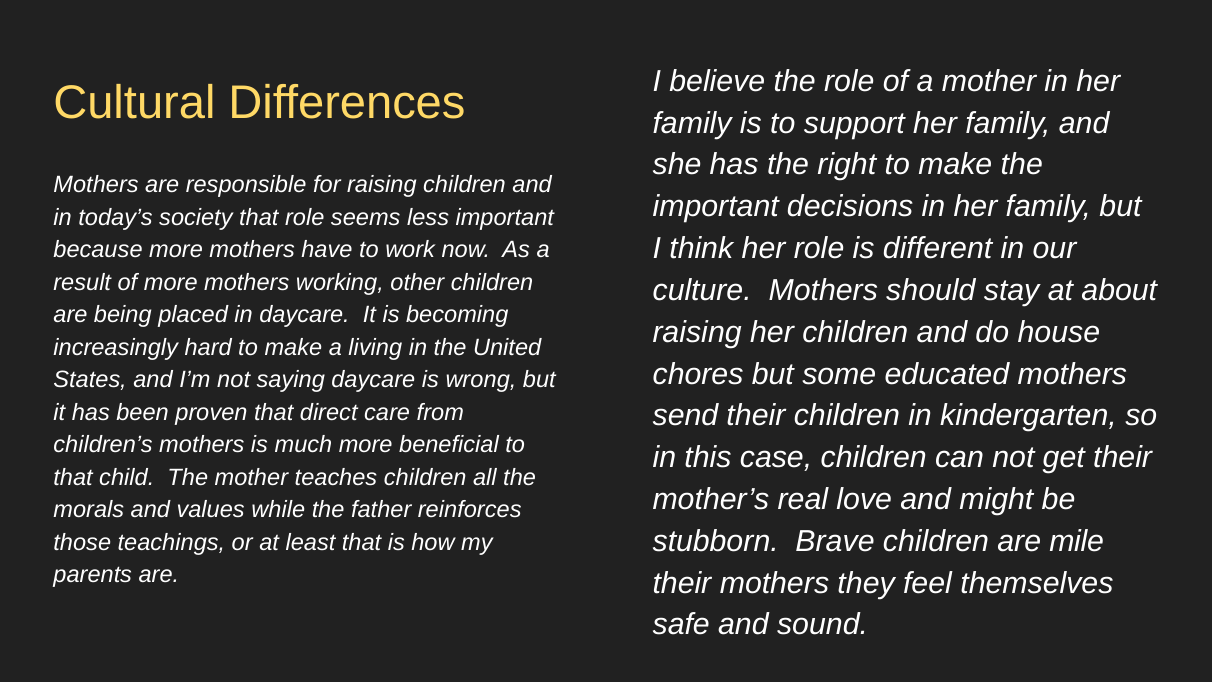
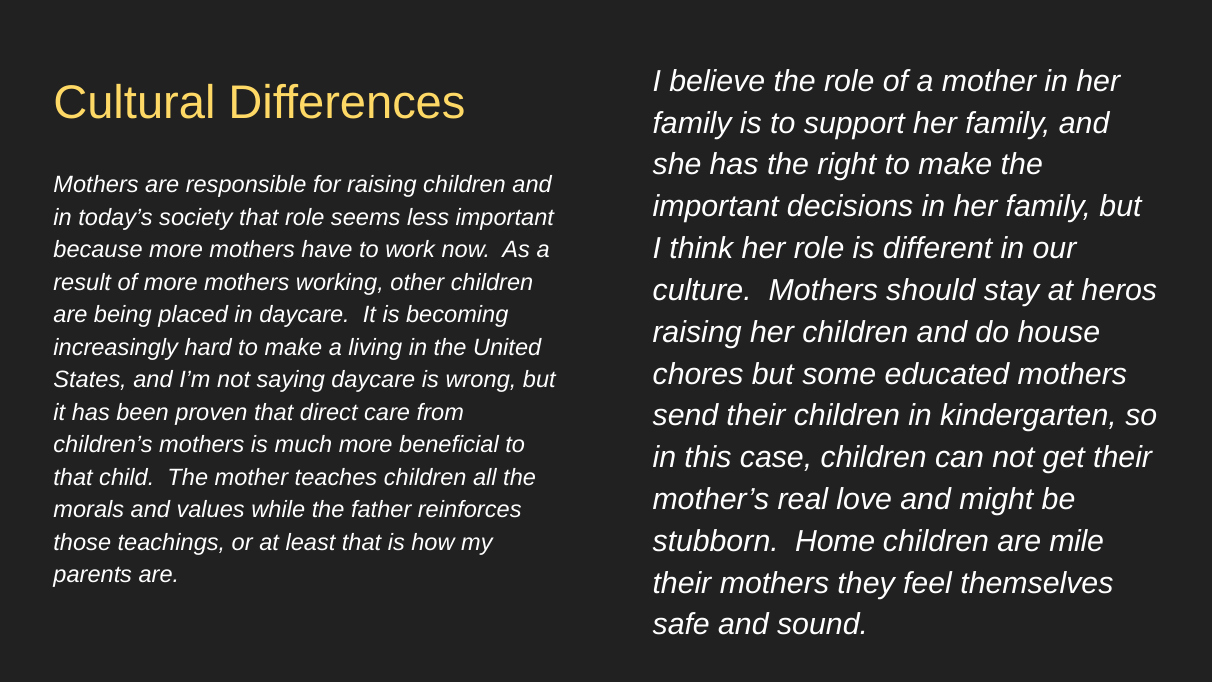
about: about -> heros
Brave: Brave -> Home
